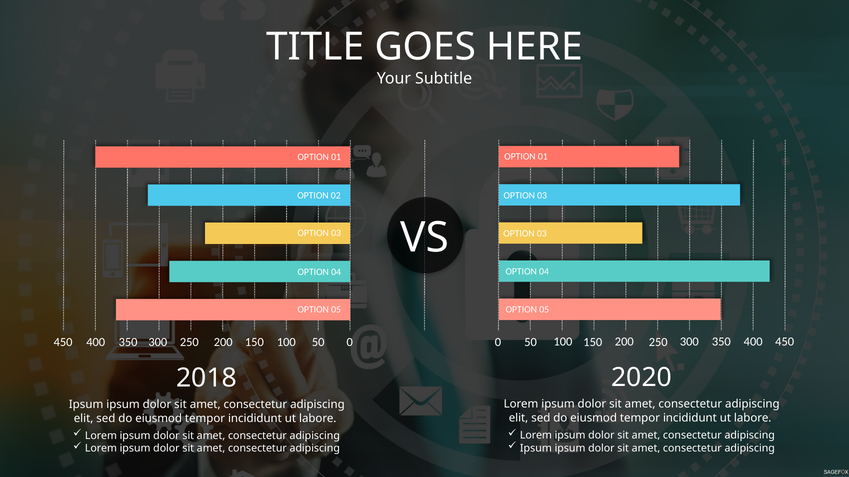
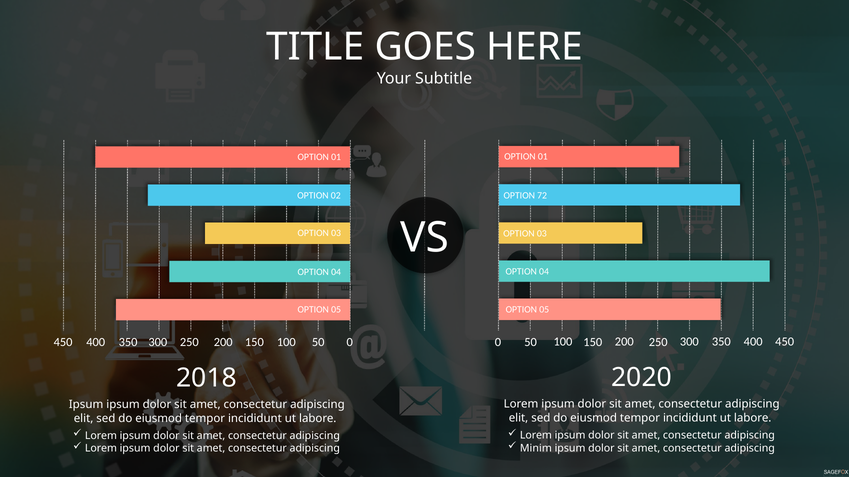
03 at (542, 196): 03 -> 72
Ipsum at (536, 449): Ipsum -> Minim
